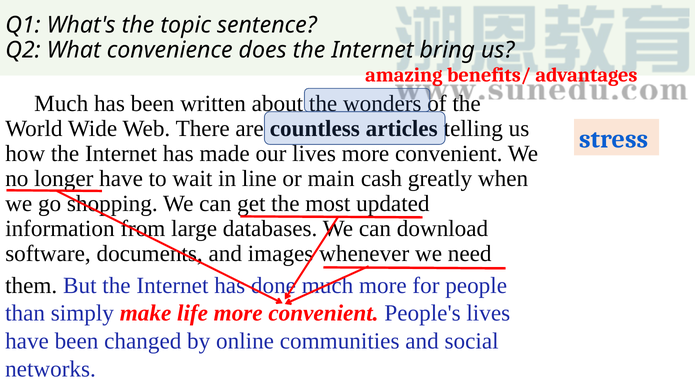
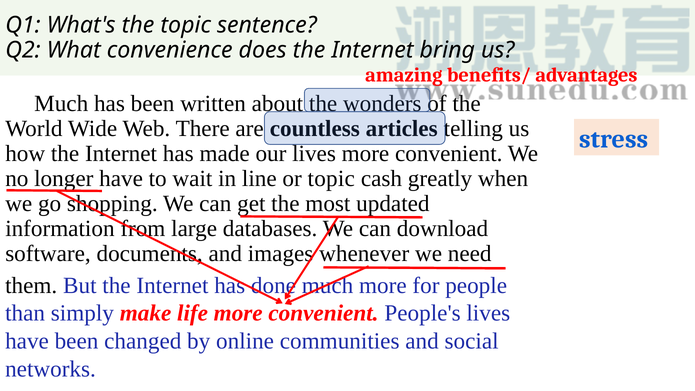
or main: main -> topic
